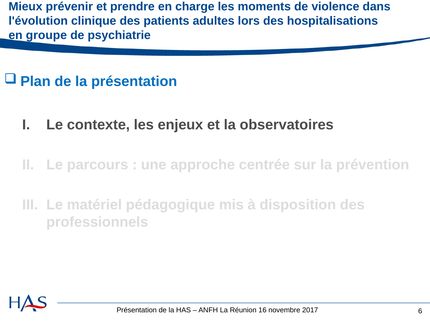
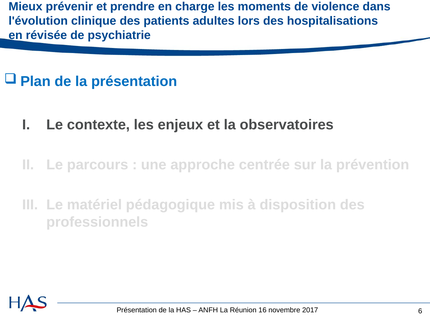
groupe: groupe -> révisée
